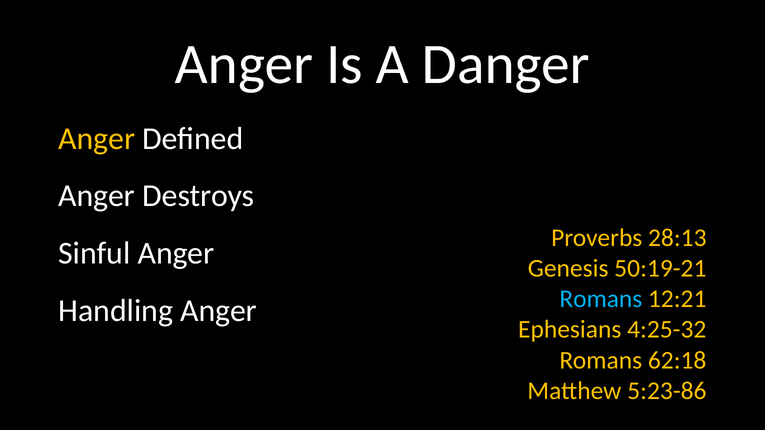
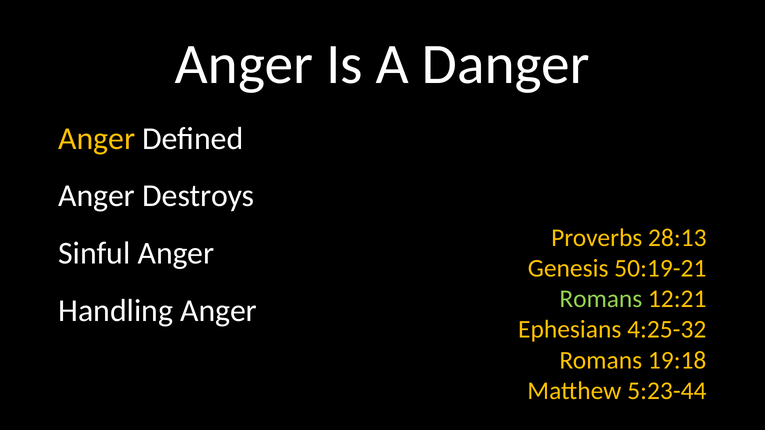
Romans at (601, 299) colour: light blue -> light green
62:18: 62:18 -> 19:18
5:23-86: 5:23-86 -> 5:23-44
